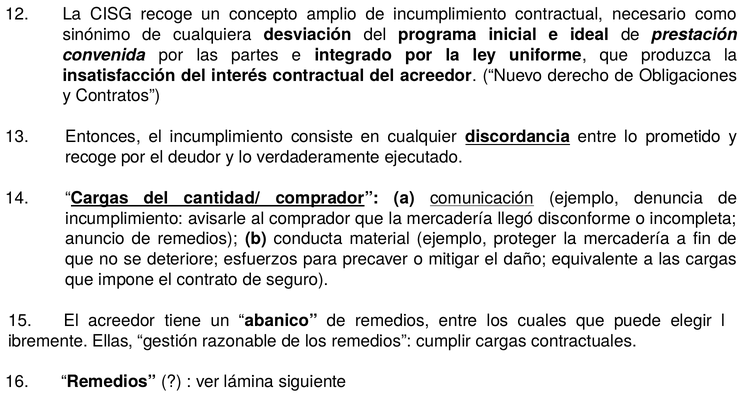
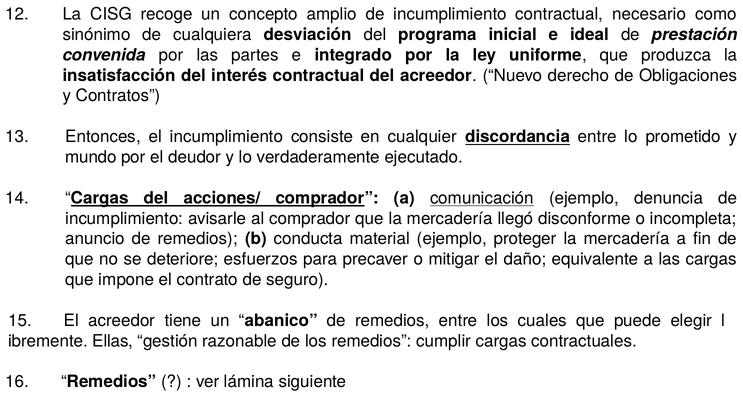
recoge at (91, 157): recoge -> mundo
cantidad/: cantidad/ -> acciones/
